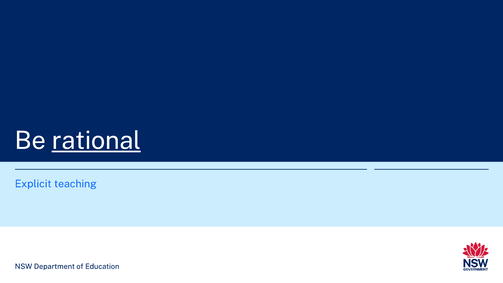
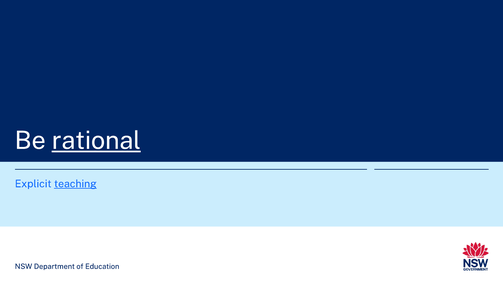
teaching underline: none -> present
